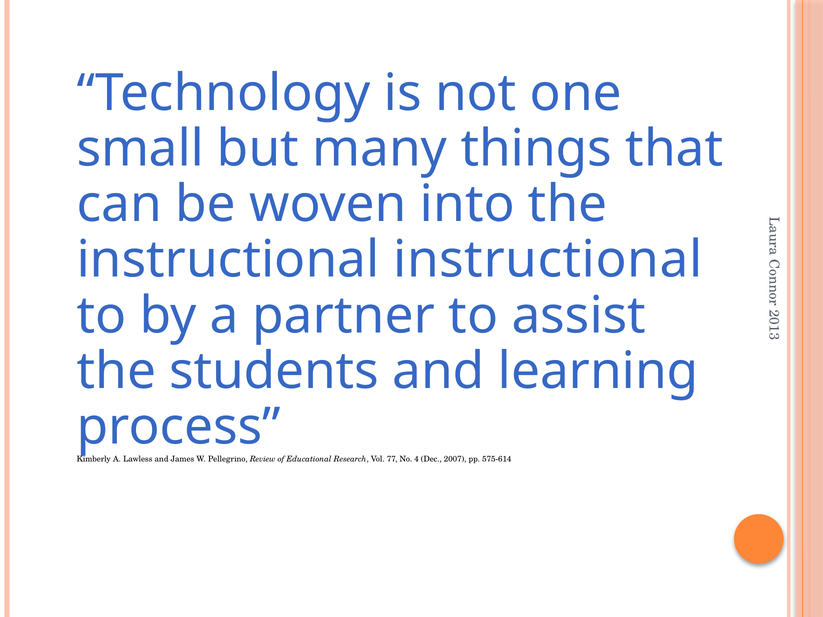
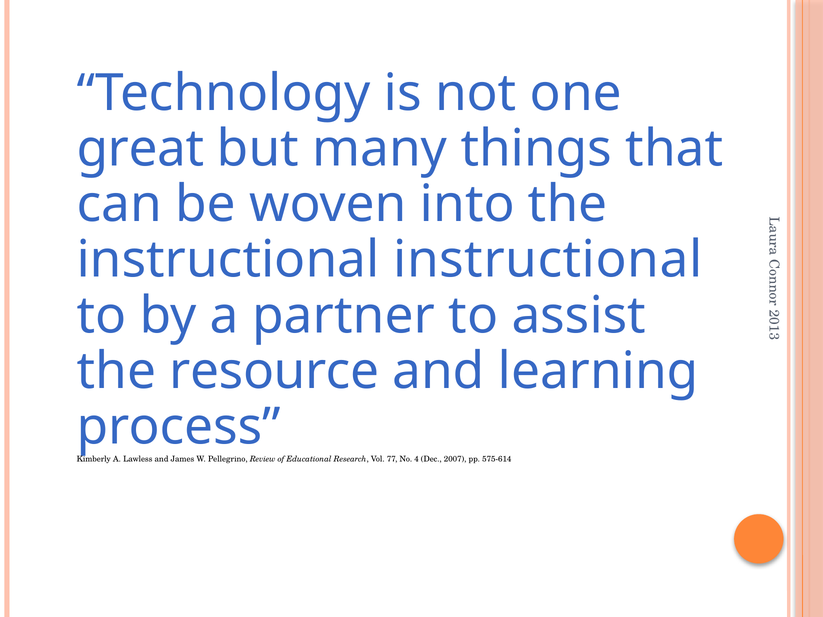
small: small -> great
students: students -> resource
